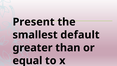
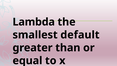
Present: Present -> Lambda
